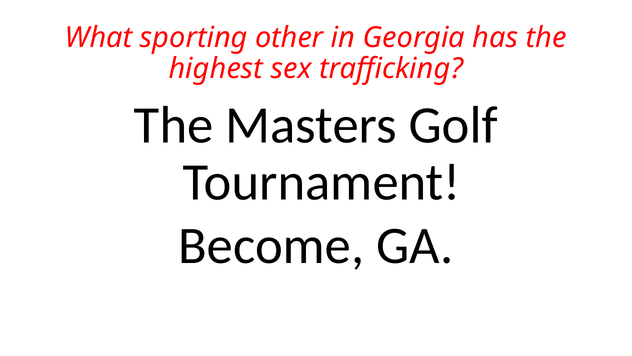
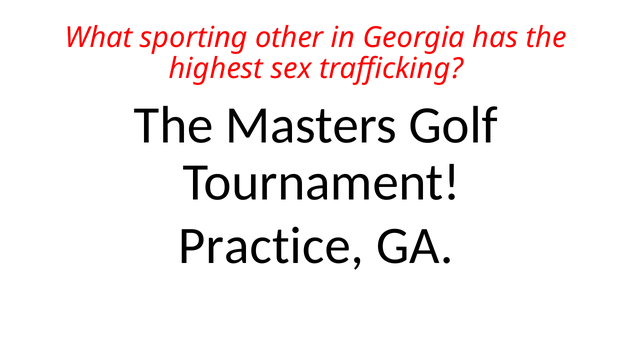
Become: Become -> Practice
